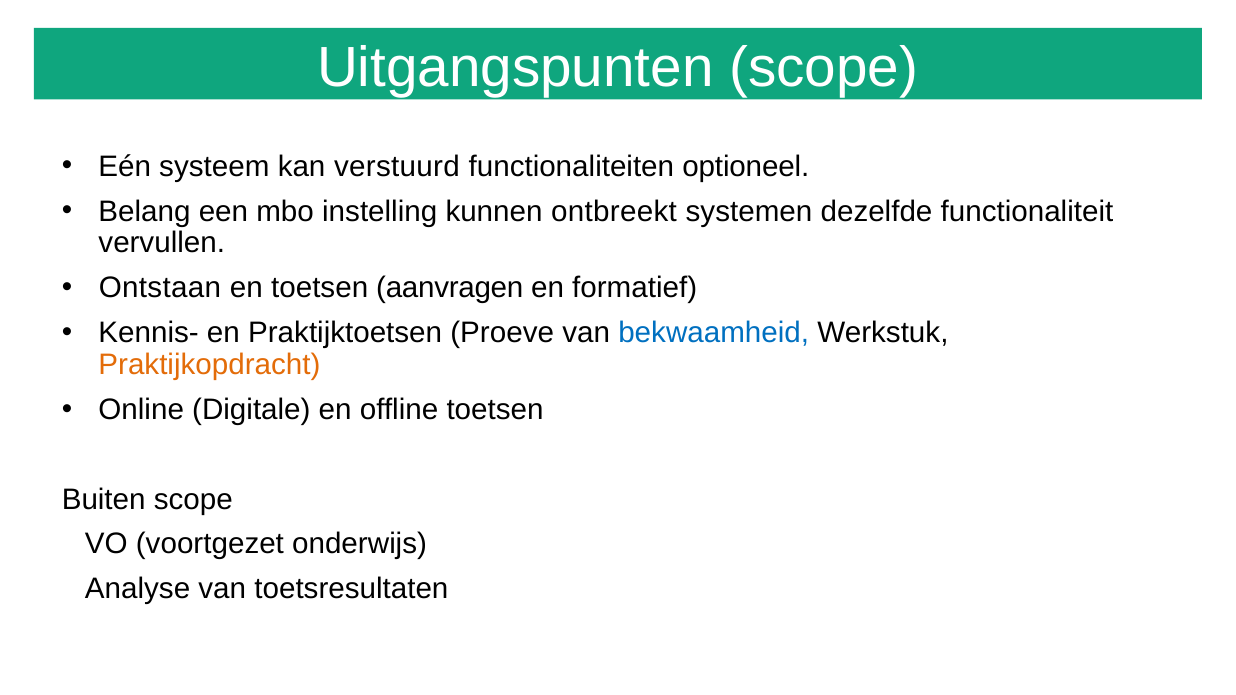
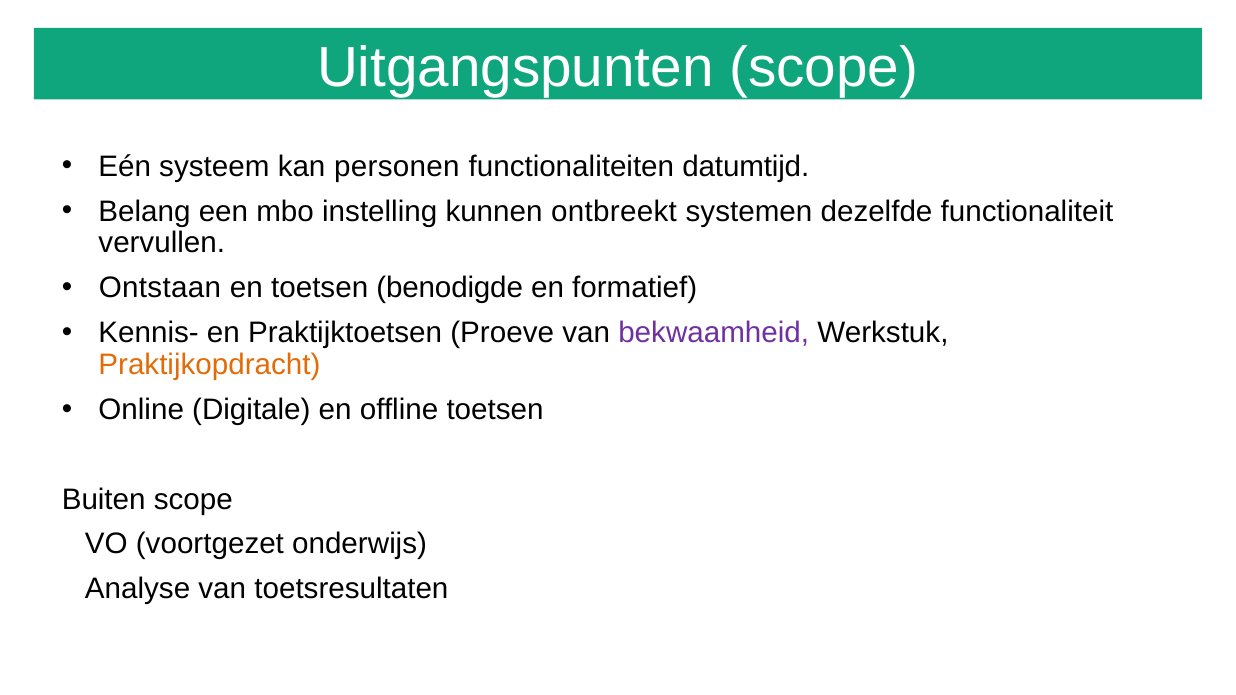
verstuurd: verstuurd -> personen
optioneel: optioneel -> datumtijd
aanvragen: aanvragen -> benodigde
bekwaamheid colour: blue -> purple
